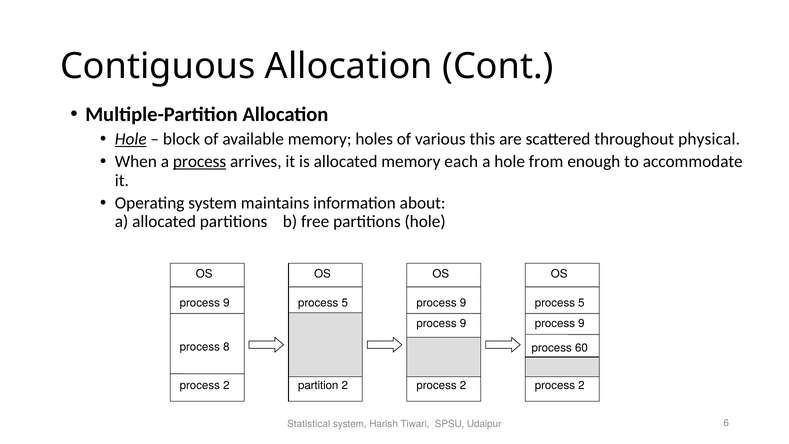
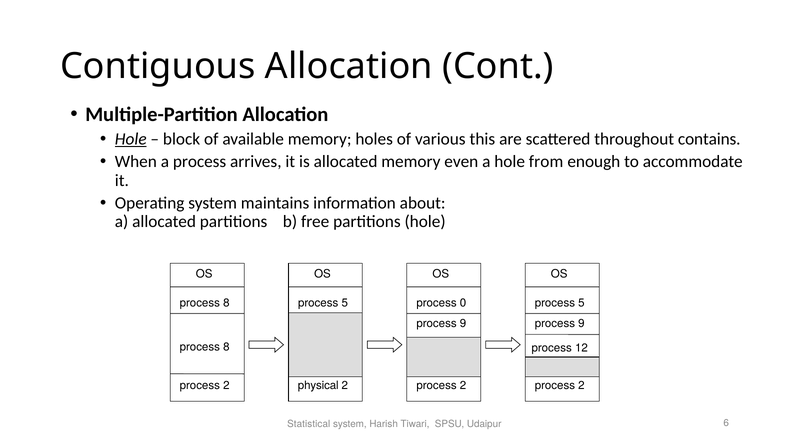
physical: physical -> contains
process at (200, 162) underline: present -> none
each: each -> even
9 at (226, 303): 9 -> 8
9 at (463, 303): 9 -> 0
60: 60 -> 12
partition: partition -> physical
